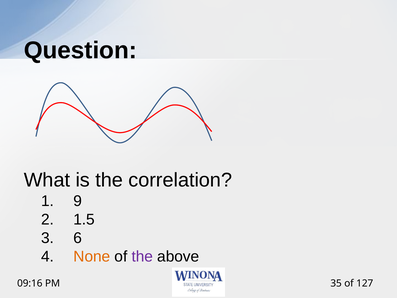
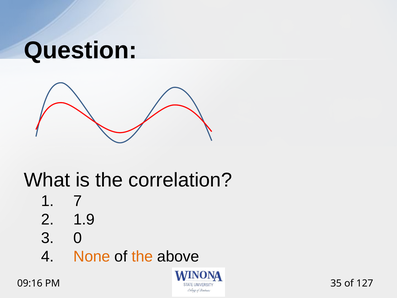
9: 9 -> 7
1.5: 1.5 -> 1.9
6: 6 -> 0
the at (142, 256) colour: purple -> orange
